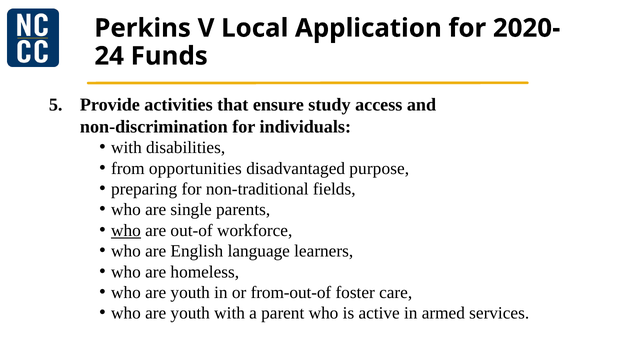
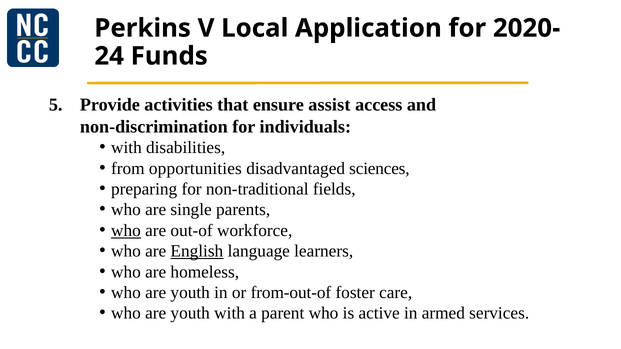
study: study -> assist
purpose: purpose -> sciences
English underline: none -> present
